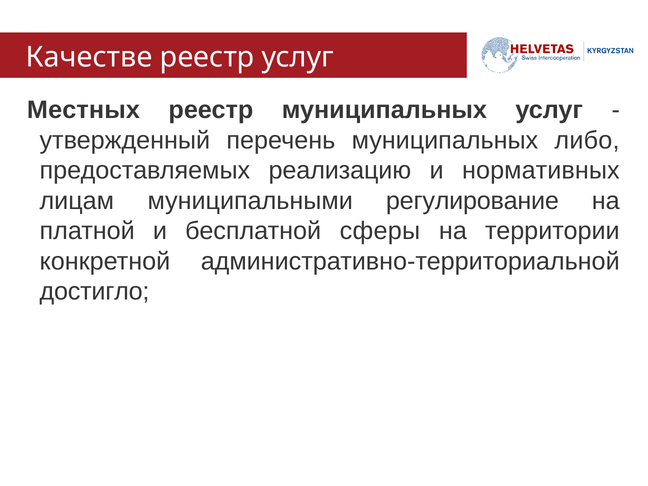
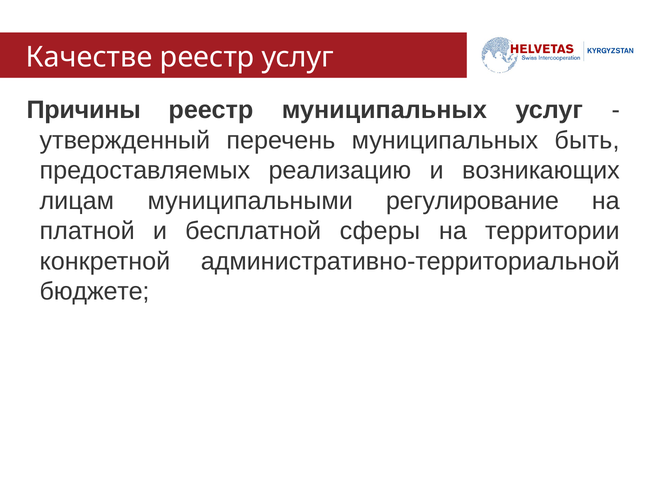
Местных: Местных -> Причины
либо: либо -> быть
нормативных: нормативных -> возникающих
достигло: достигло -> бюджете
